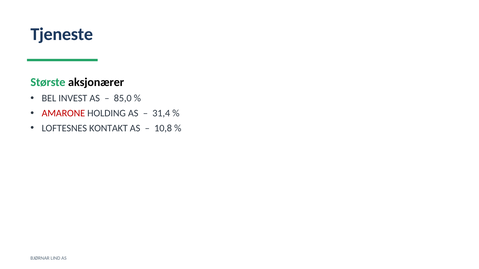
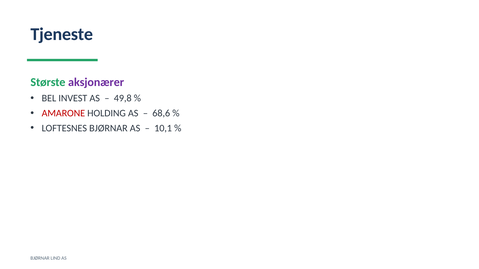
aksjonærer colour: black -> purple
85,0: 85,0 -> 49,8
31,4: 31,4 -> 68,6
LOFTESNES KONTAKT: KONTAKT -> BJØRNAR
10,8: 10,8 -> 10,1
